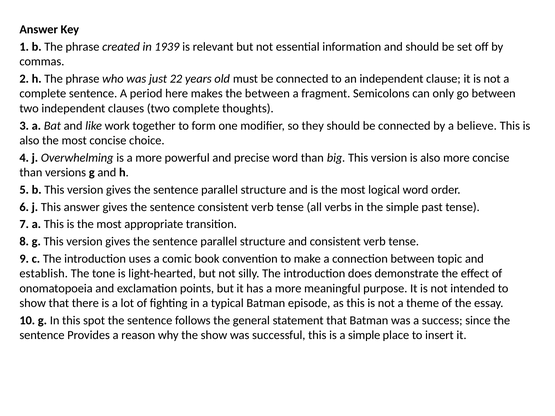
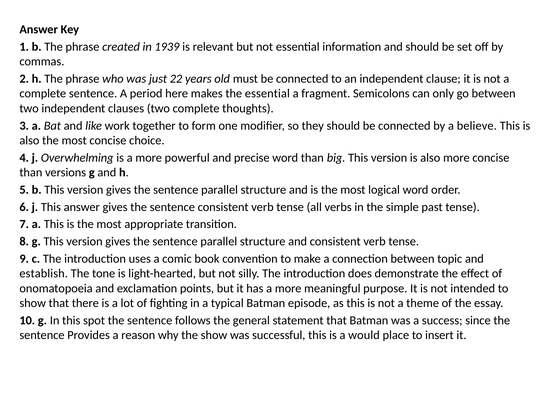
the between: between -> essential
a simple: simple -> would
